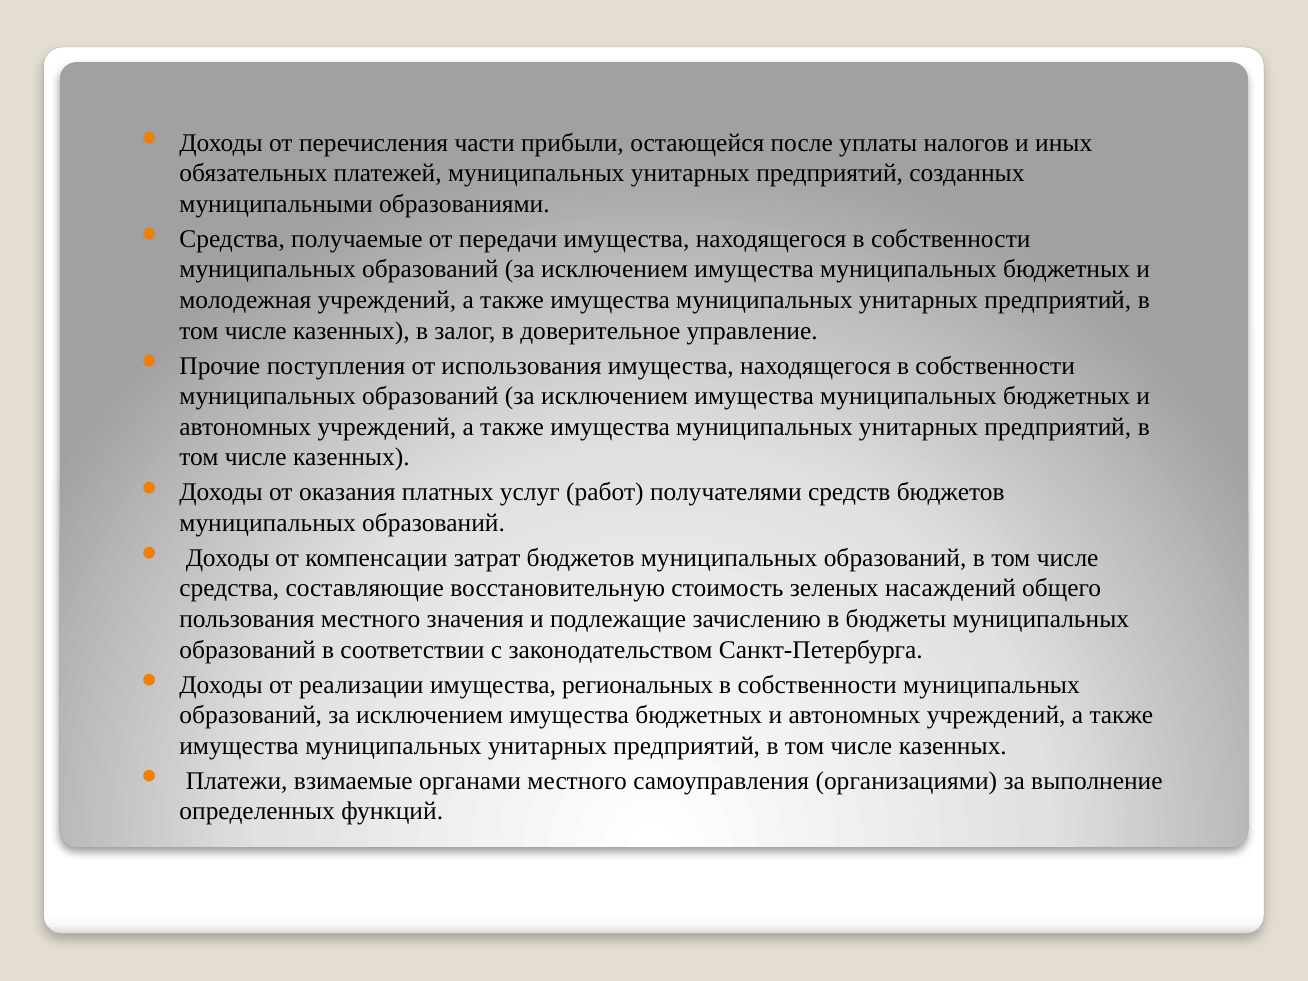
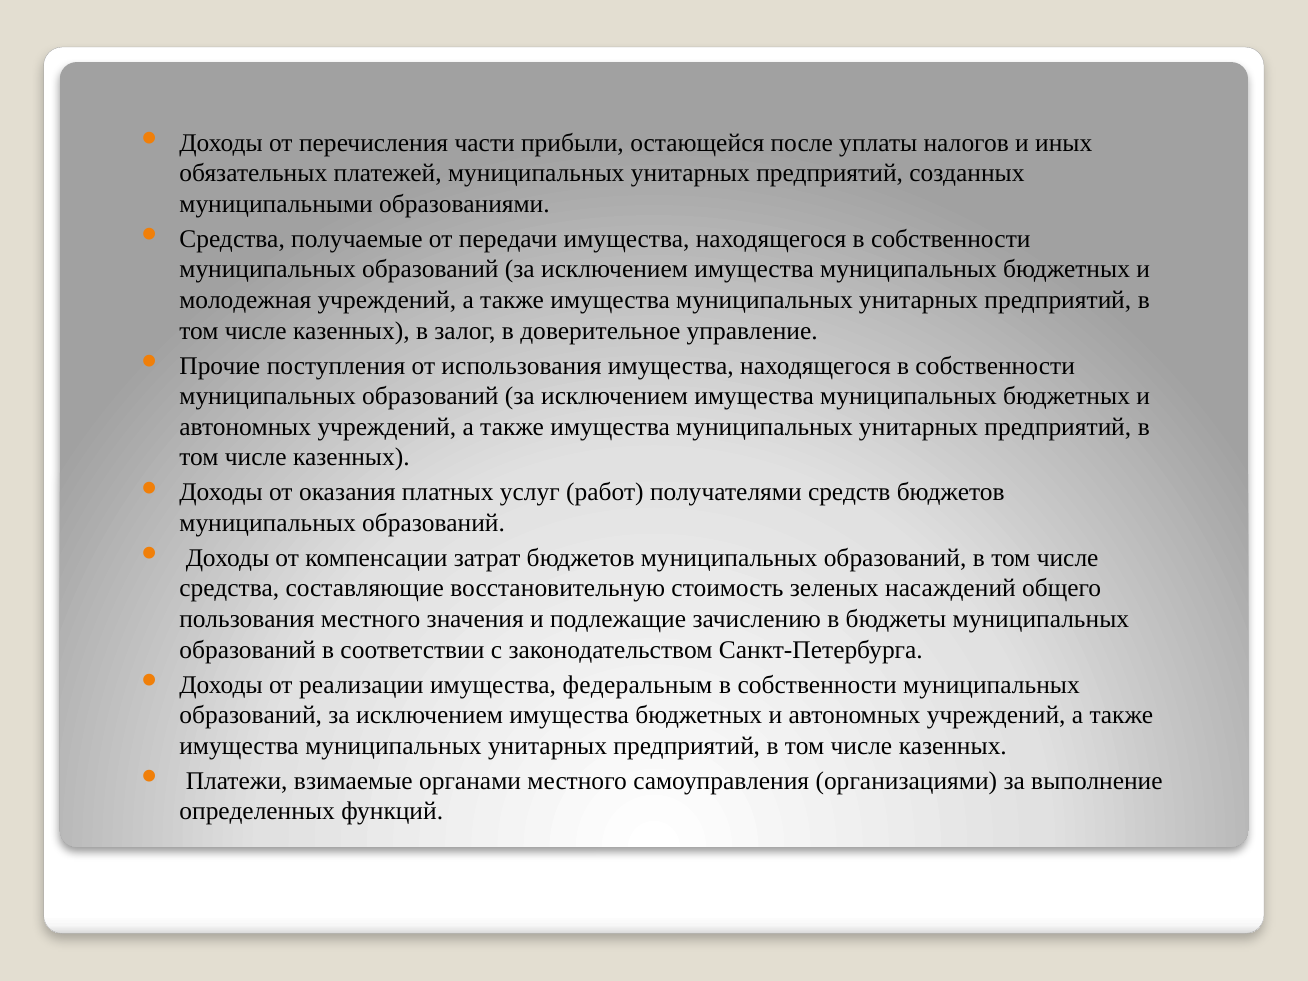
региональных: региональных -> федеральным
